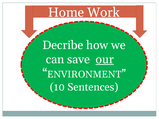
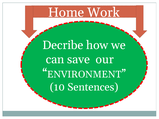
our underline: present -> none
